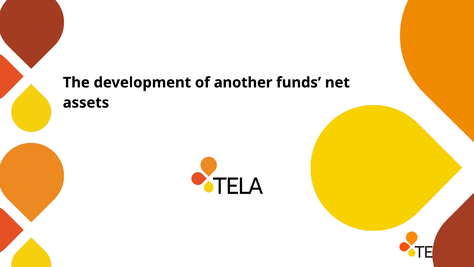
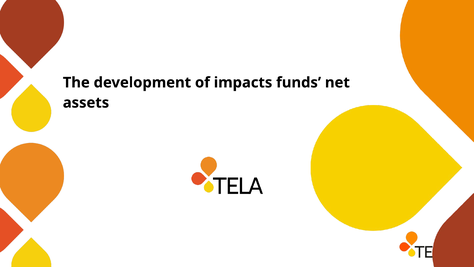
another: another -> impacts
